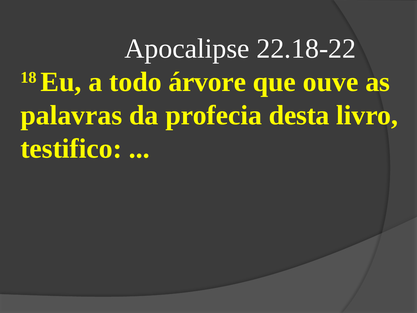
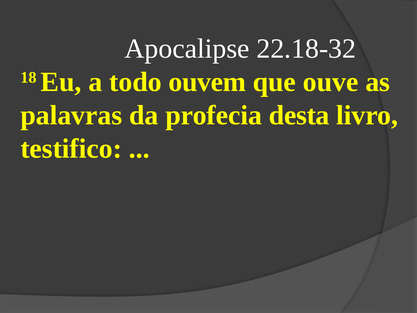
22.18-22: 22.18-22 -> 22.18-32
árvore: árvore -> ouvem
